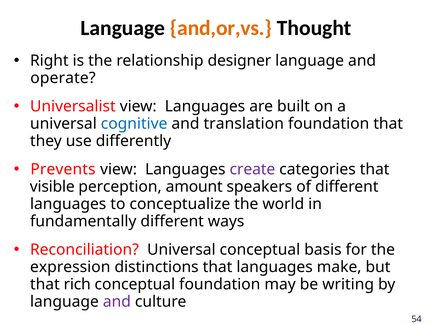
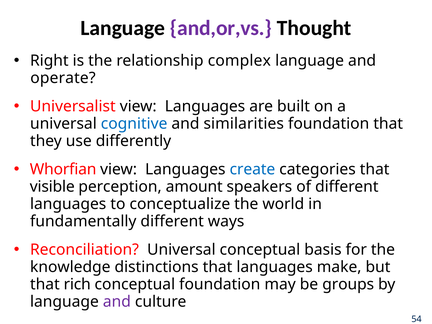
and,or,vs colour: orange -> purple
designer: designer -> complex
translation: translation -> similarities
Prevents: Prevents -> Whorfian
create colour: purple -> blue
expression: expression -> knowledge
writing: writing -> groups
